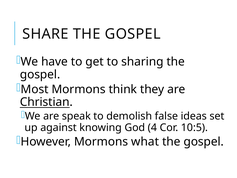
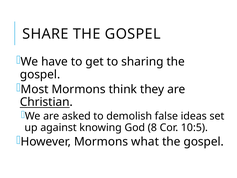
speak: speak -> asked
4: 4 -> 8
